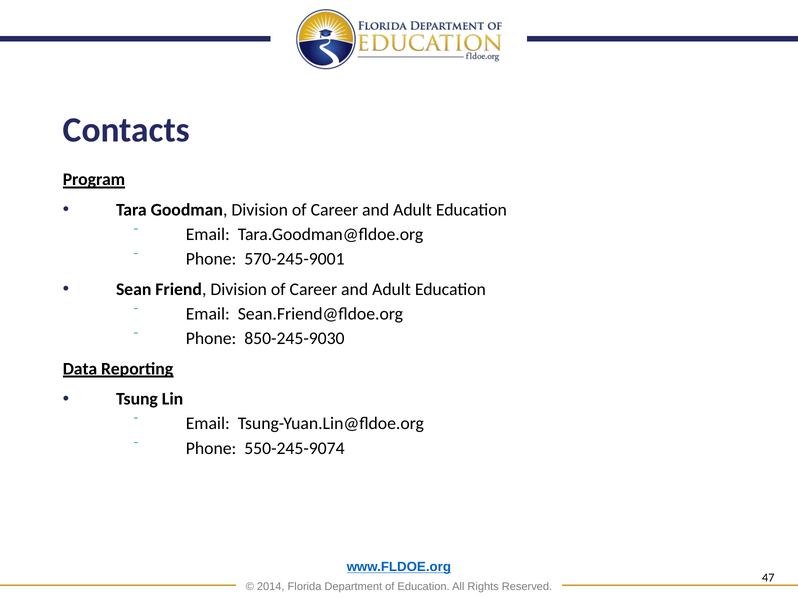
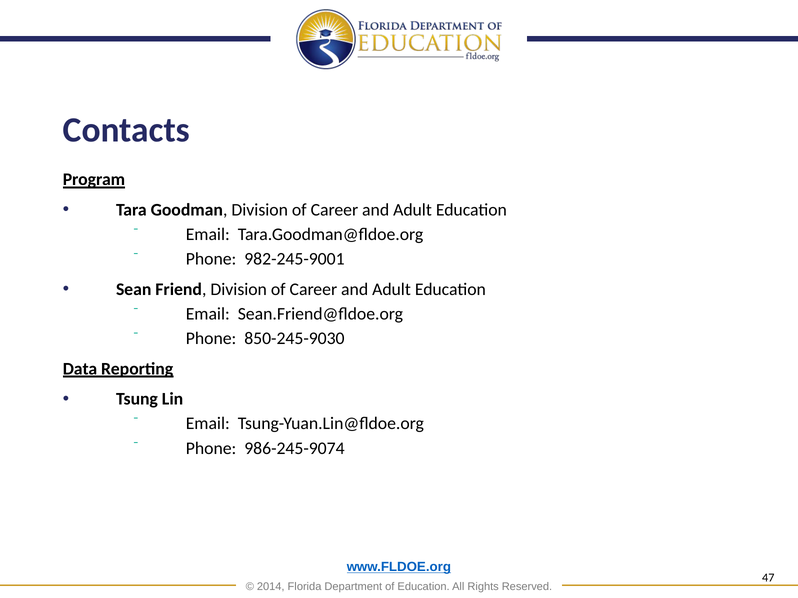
570-245-9001: 570-245-9001 -> 982-245-9001
550-245-9074: 550-245-9074 -> 986-245-9074
